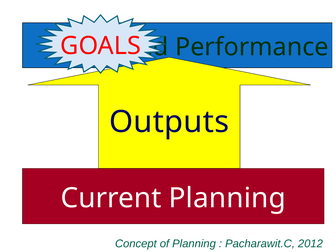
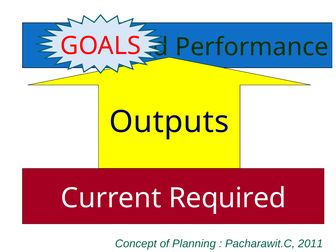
Current Planning: Planning -> Required
2012: 2012 -> 2011
